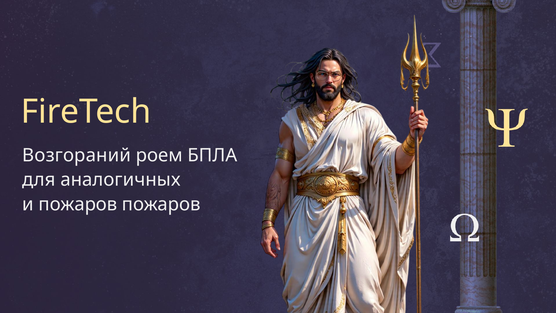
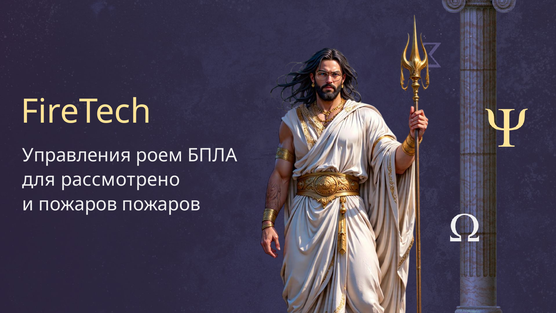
Возгораний: Возгораний -> Управления
аналогичных: аналогичных -> рассмотрено
